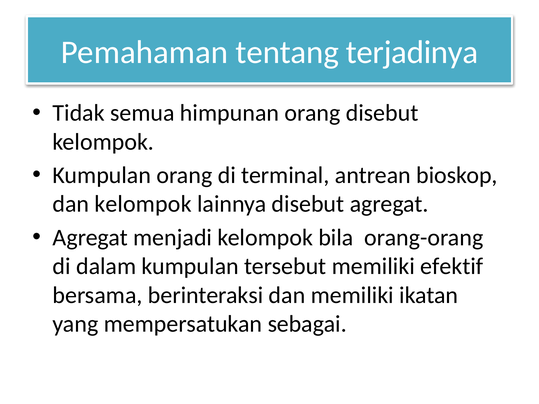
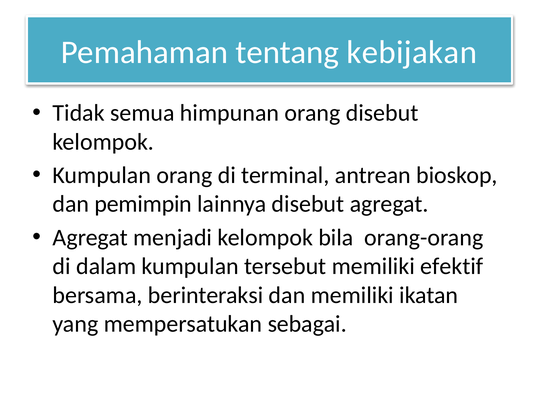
terjadinya: terjadinya -> kebijakan
dan kelompok: kelompok -> pemimpin
